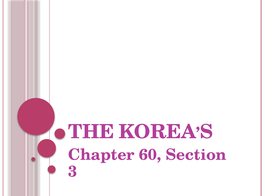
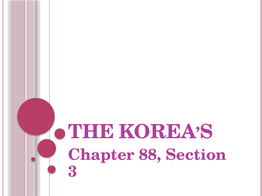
60: 60 -> 88
